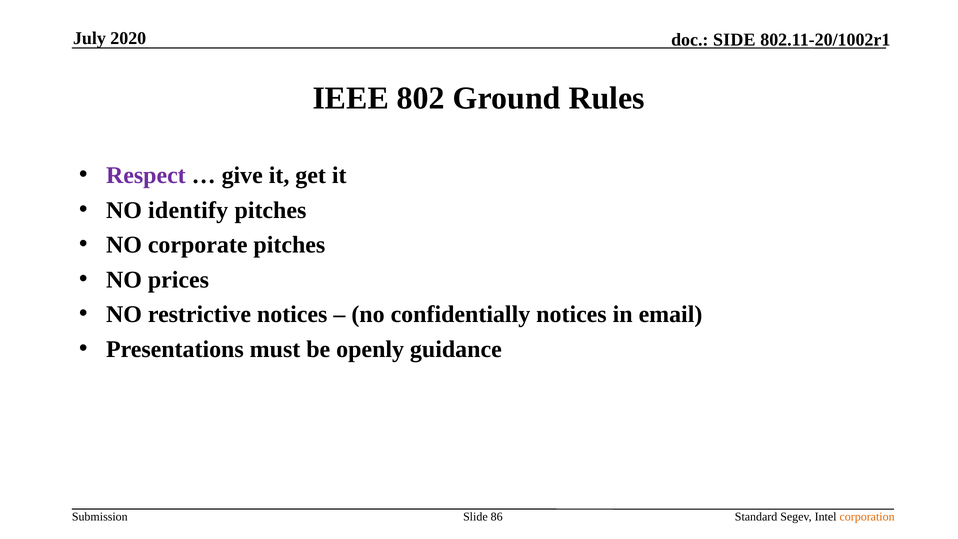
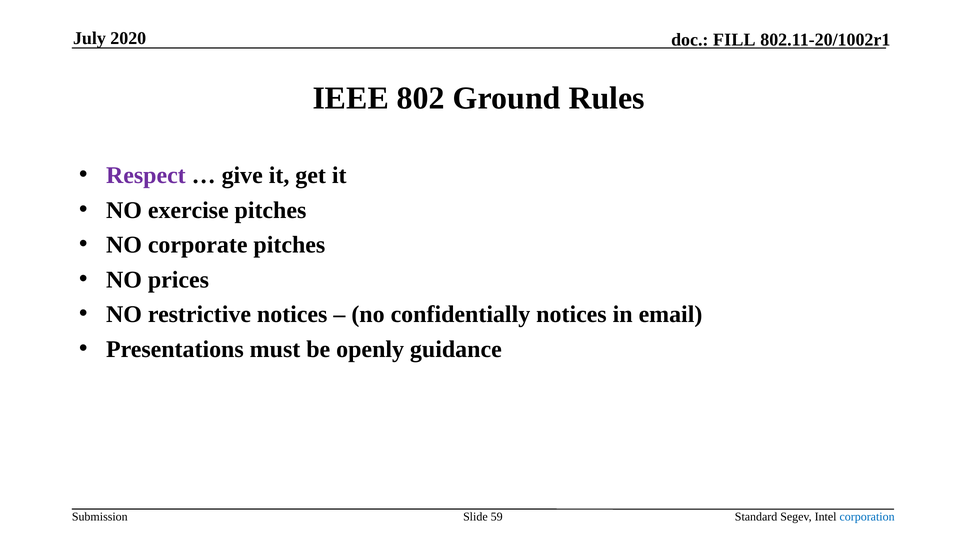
SIDE: SIDE -> FILL
identify: identify -> exercise
86: 86 -> 59
corporation colour: orange -> blue
